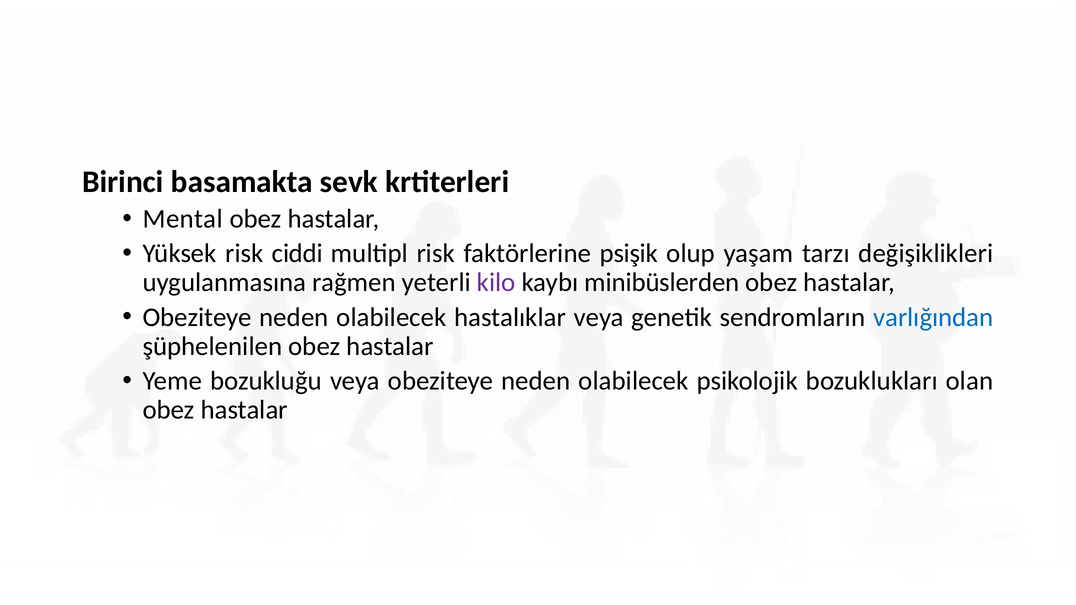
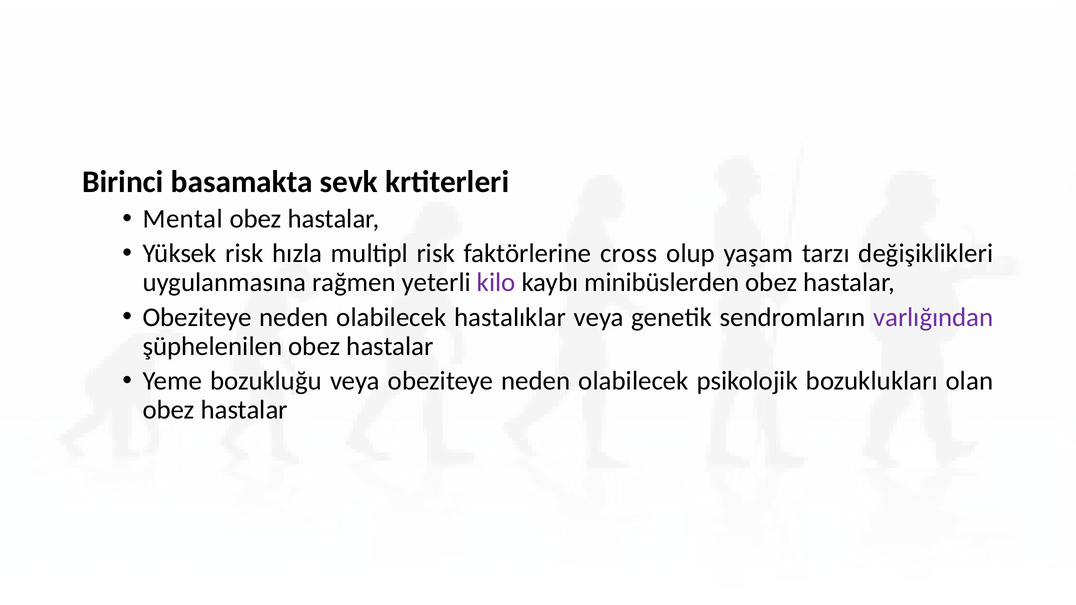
ciddi: ciddi -> hızla
psişik: psişik -> cross
varlığından colour: blue -> purple
